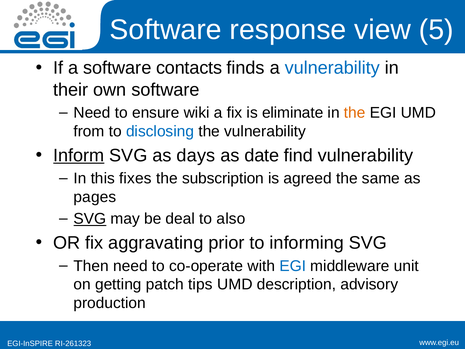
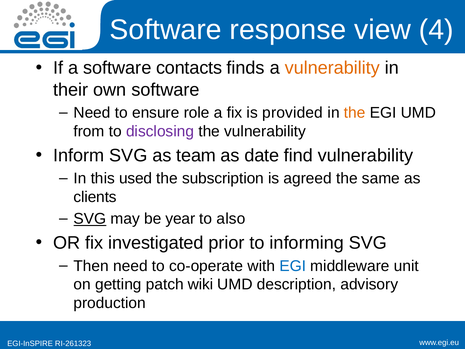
5: 5 -> 4
vulnerability at (332, 68) colour: blue -> orange
wiki: wiki -> role
eliminate: eliminate -> provided
disclosing colour: blue -> purple
Inform underline: present -> none
days: days -> team
fixes: fixes -> used
pages: pages -> clients
deal: deal -> year
aggravating: aggravating -> investigated
tips: tips -> wiki
